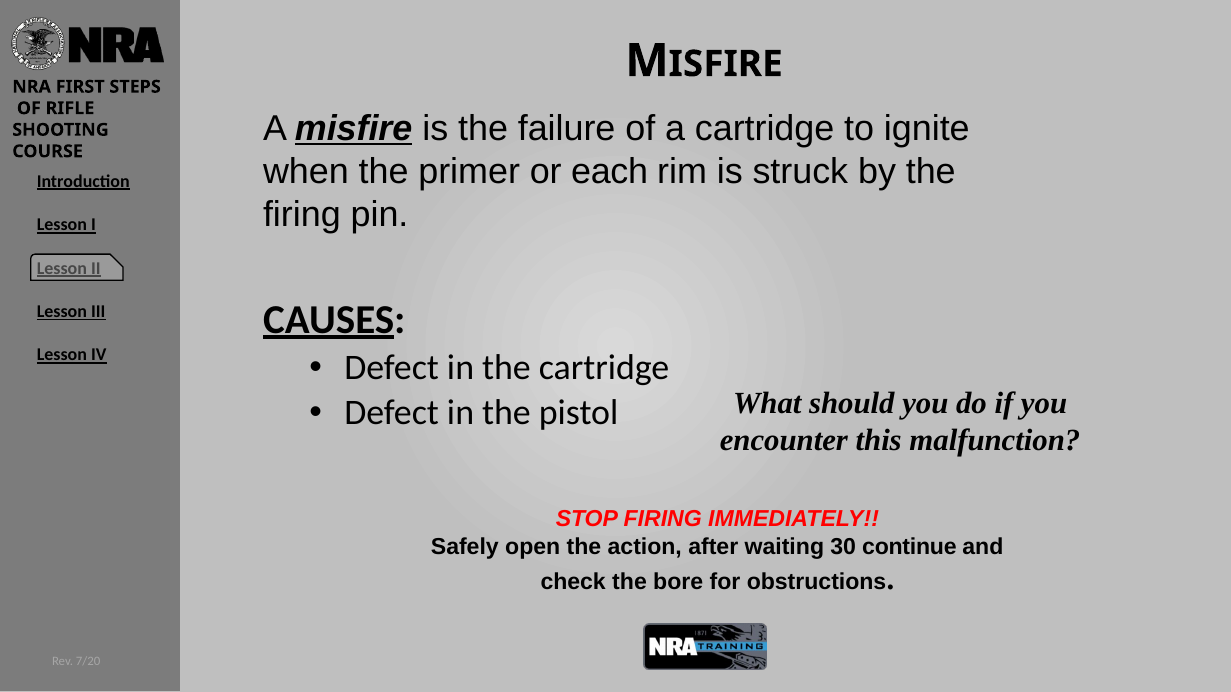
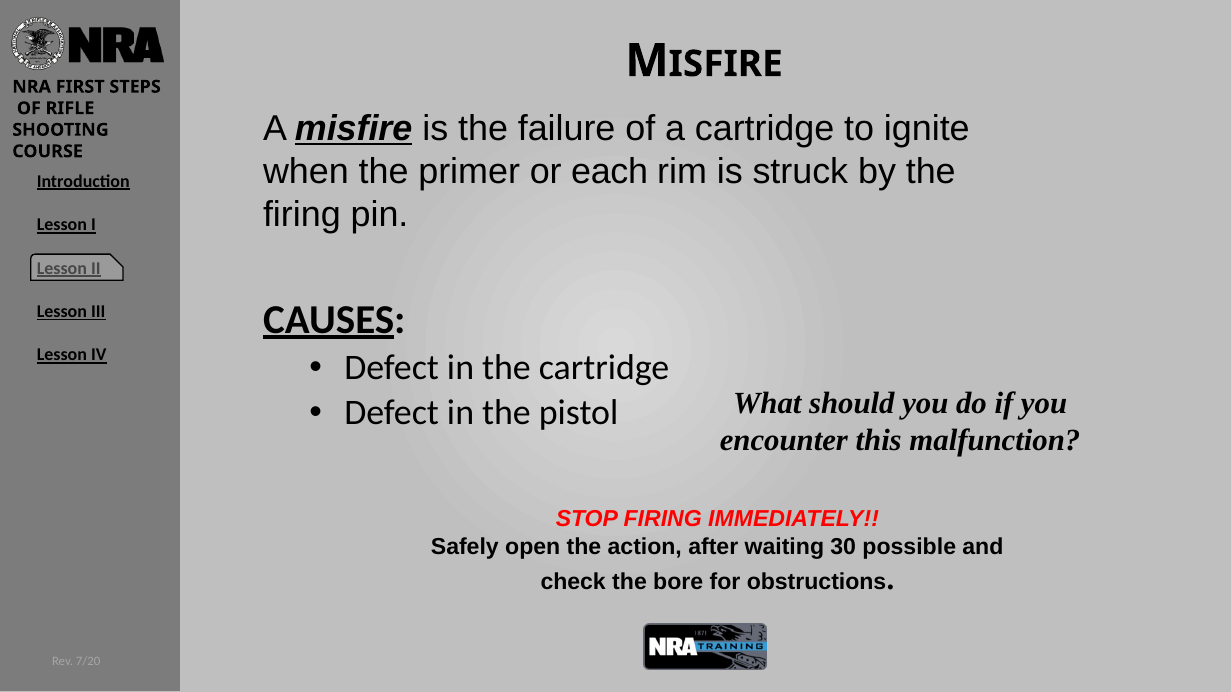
continue: continue -> possible
